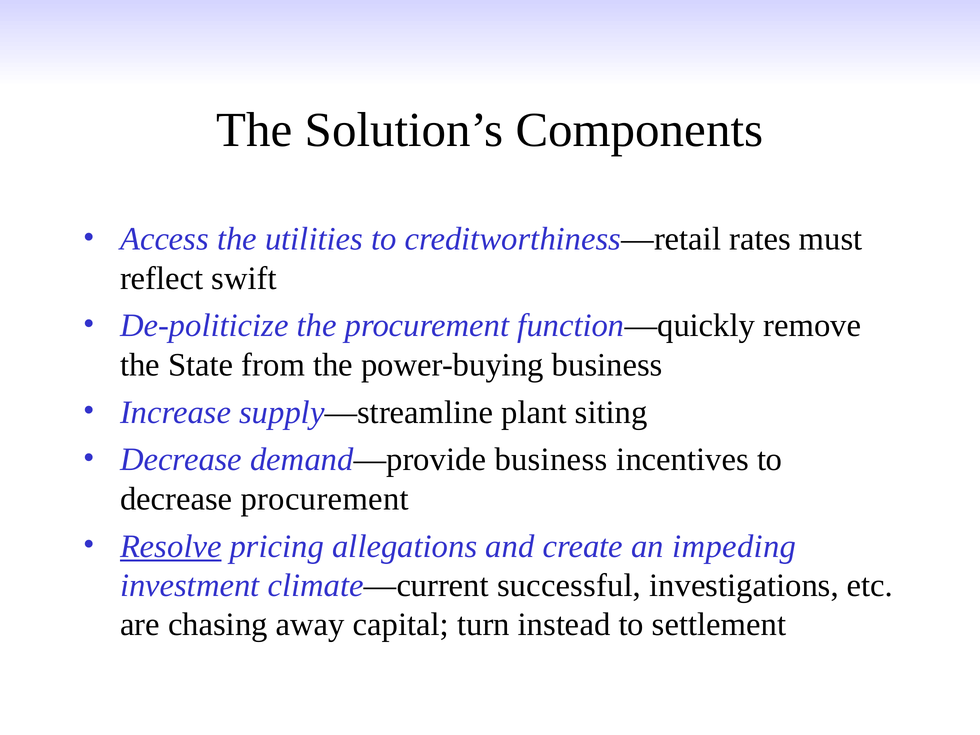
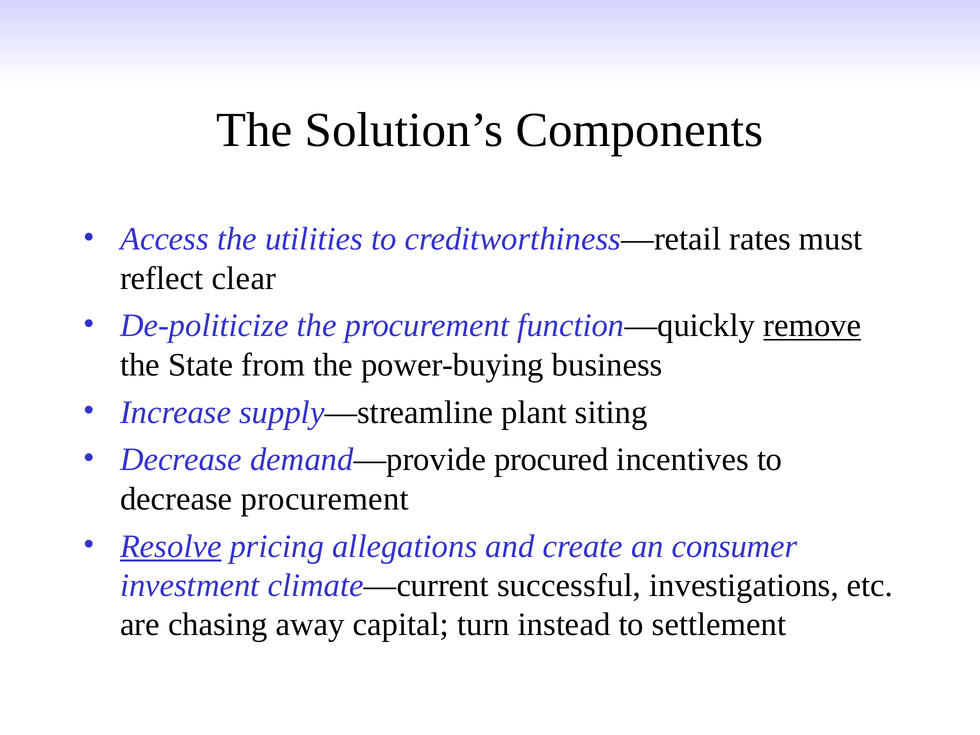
swift: swift -> clear
remove underline: none -> present
demand—provide business: business -> procured
impeding: impeding -> consumer
